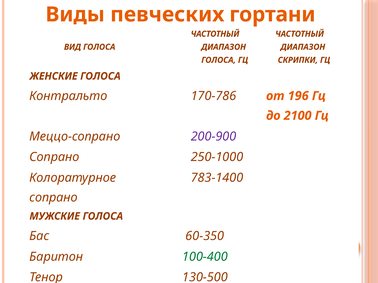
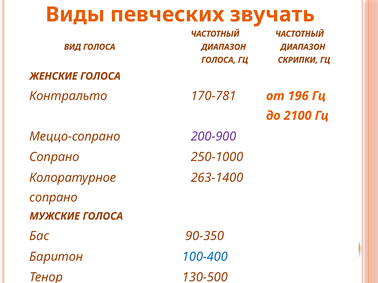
гортани: гортани -> звучать
170-786: 170-786 -> 170-781
783-1400: 783-1400 -> 263-1400
60-350: 60-350 -> 90-350
100-400 colour: green -> blue
